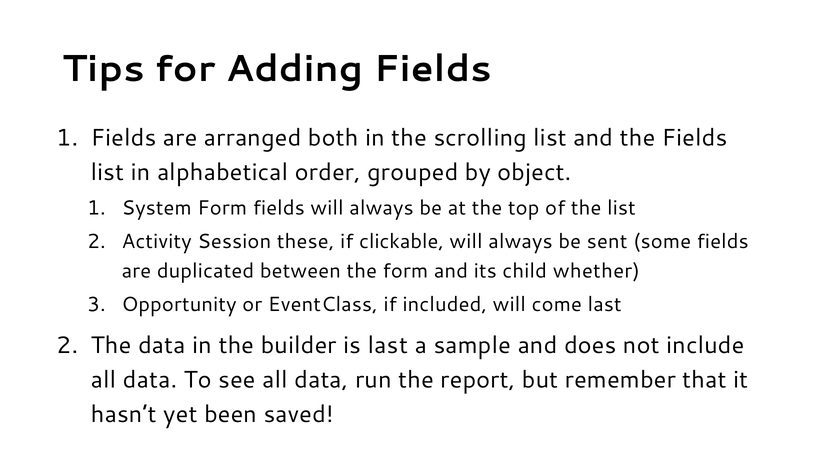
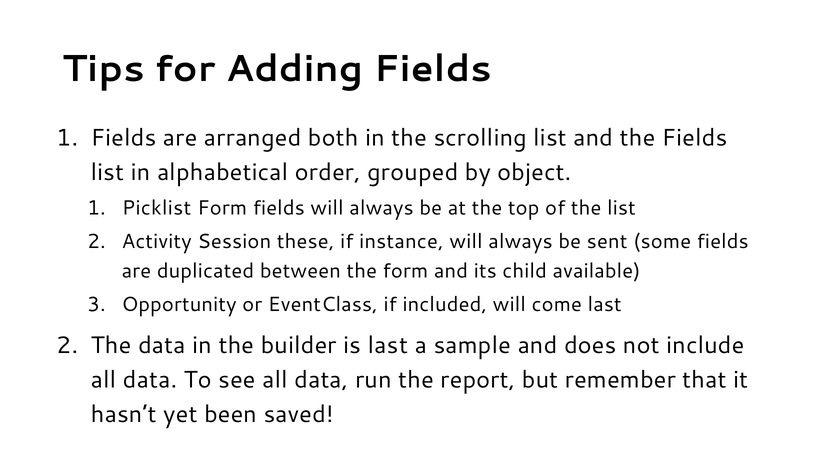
System: System -> Picklist
clickable: clickable -> instance
whether: whether -> available
